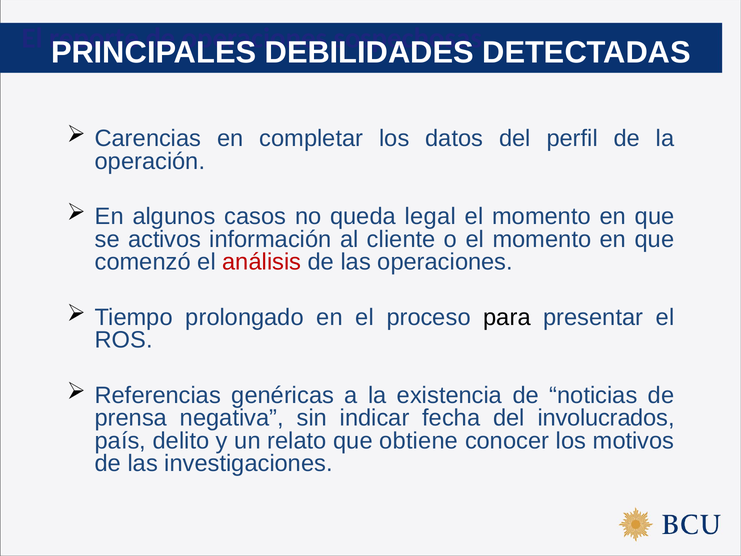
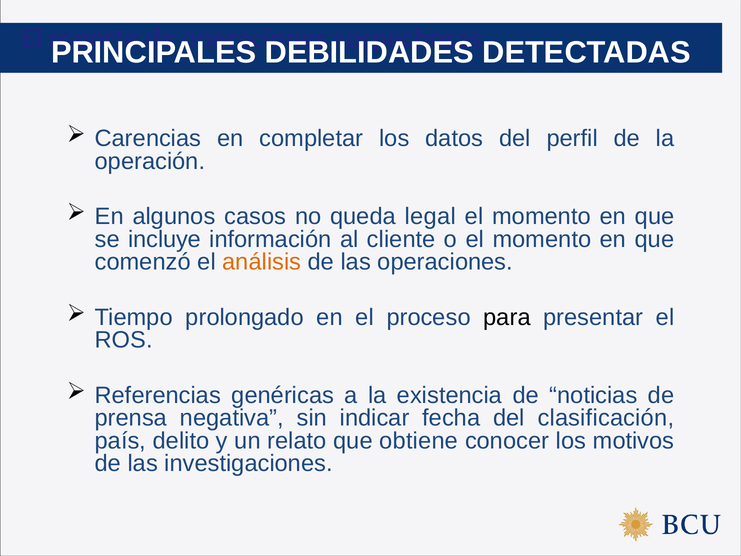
activos: activos -> incluye
análisis colour: red -> orange
involucrados: involucrados -> clasificación
